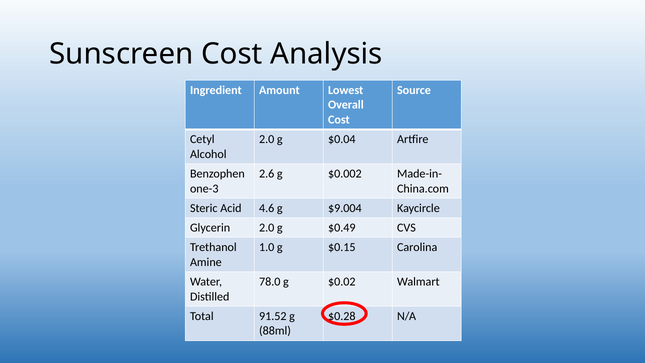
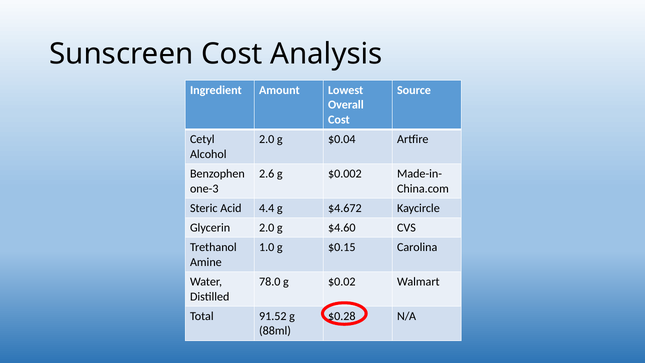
4.6: 4.6 -> 4.4
$9.004: $9.004 -> $4.672
$0.49: $0.49 -> $4.60
